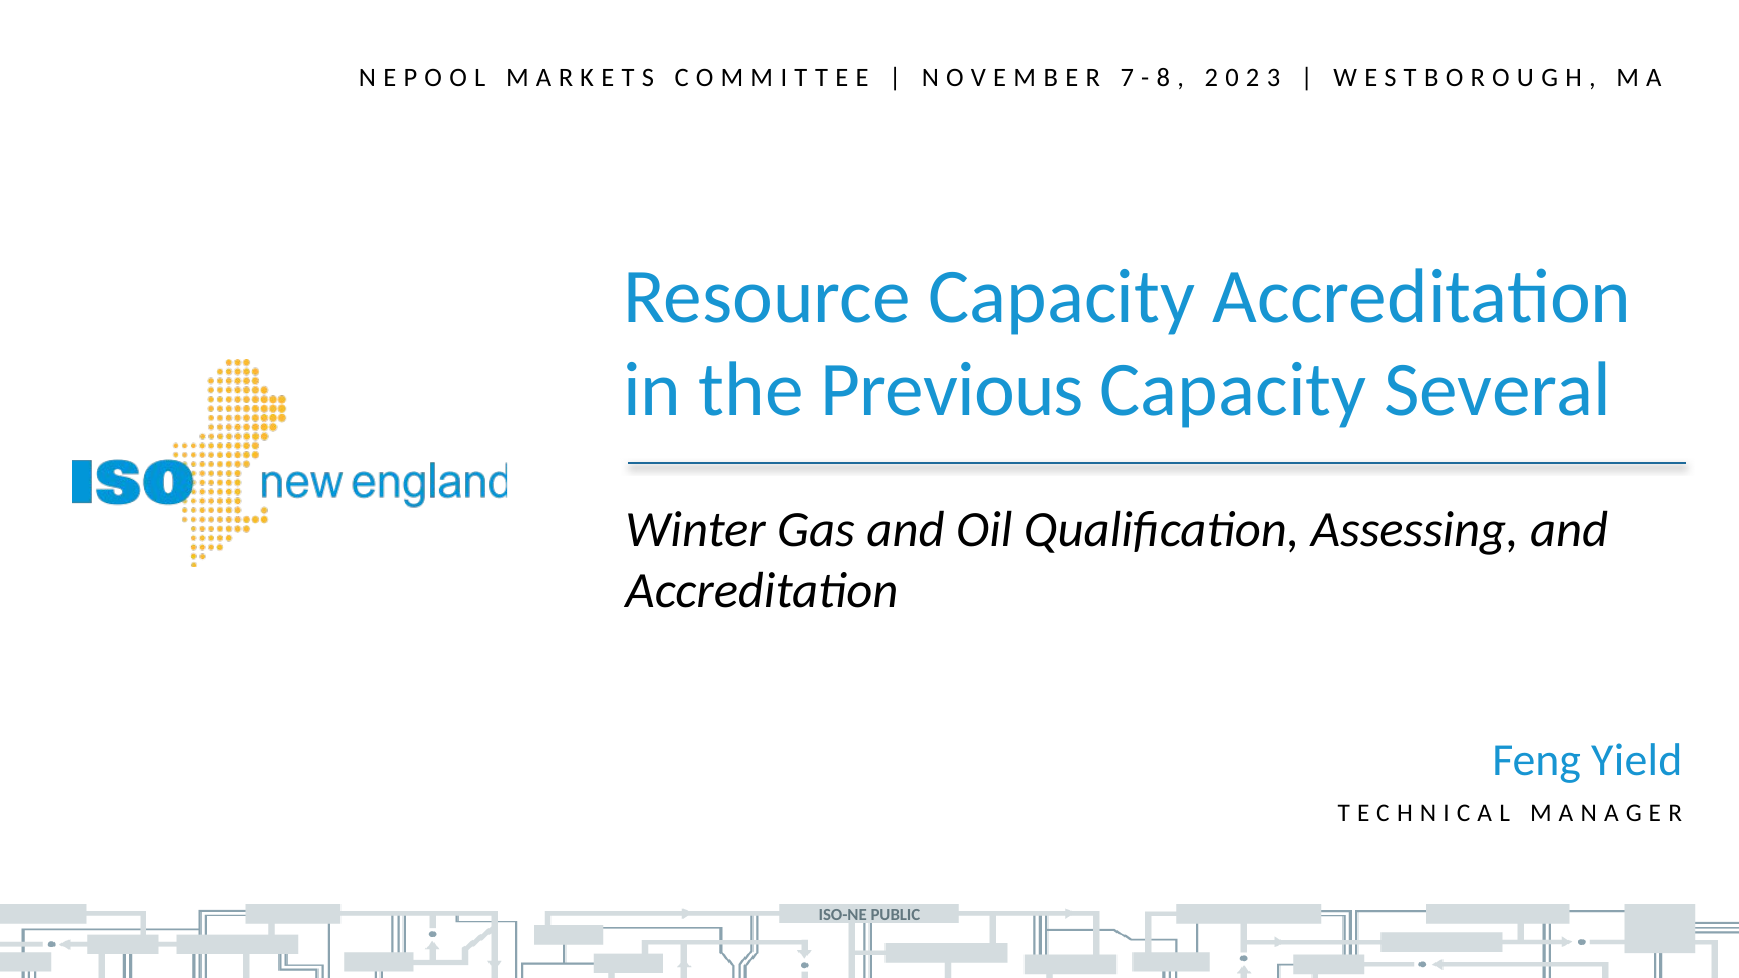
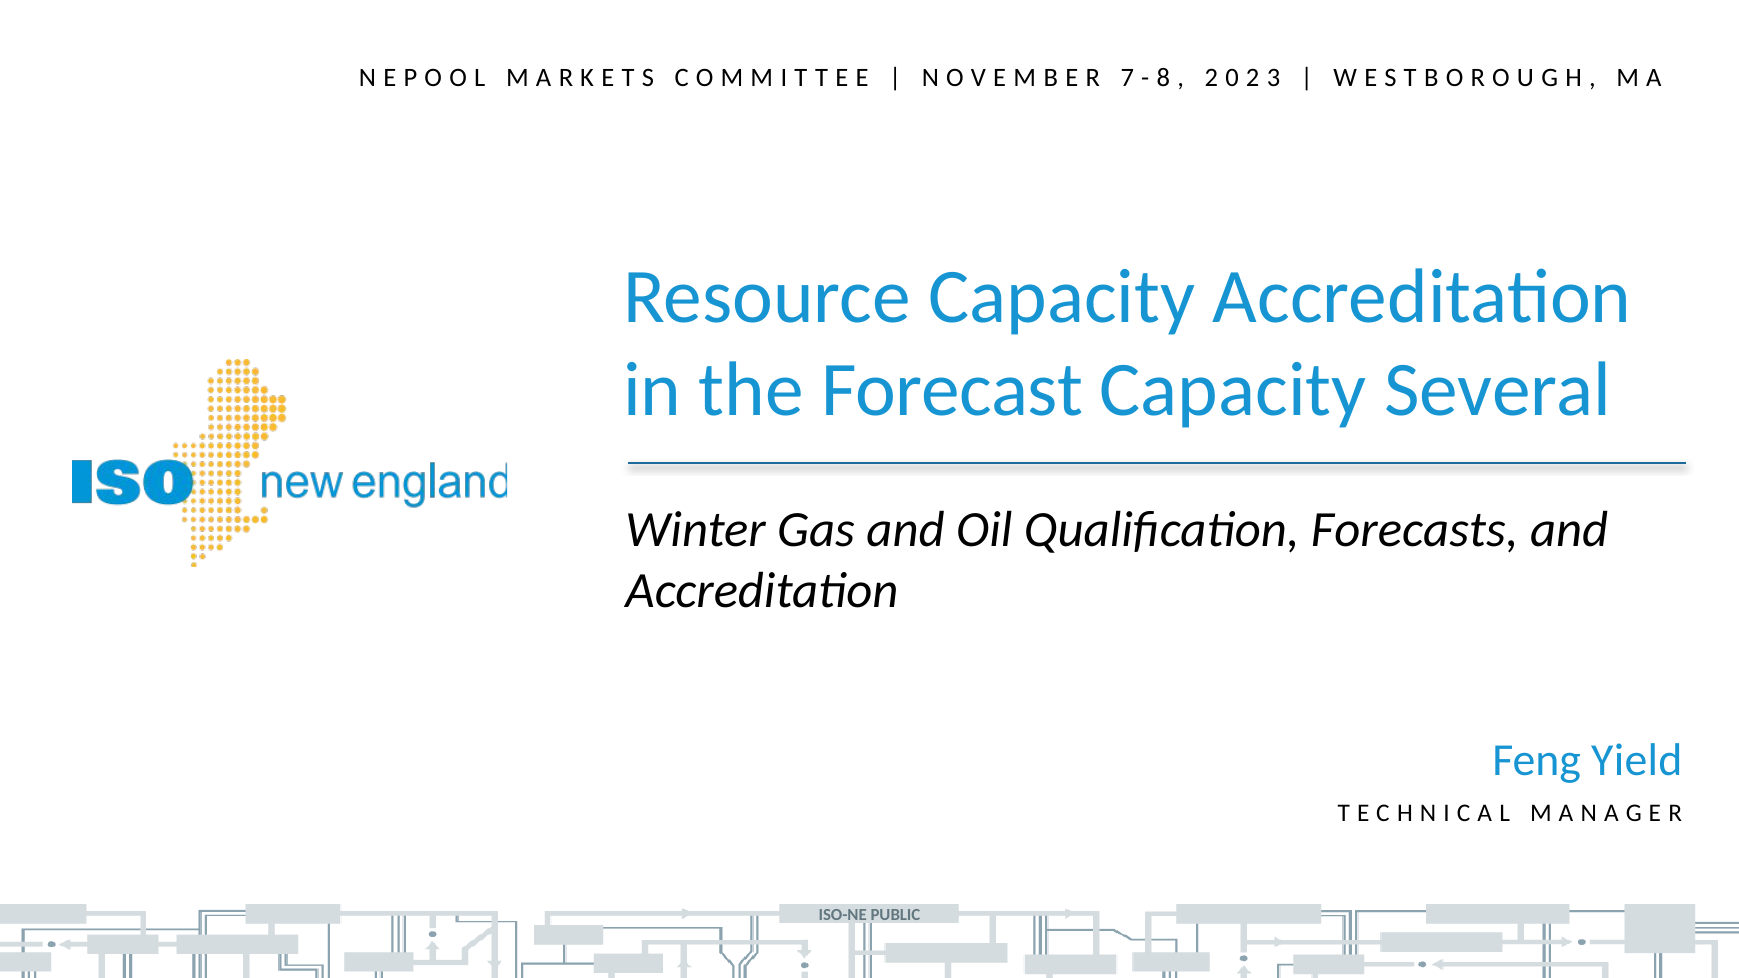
Previous: Previous -> Forecast
Assessing: Assessing -> Forecasts
